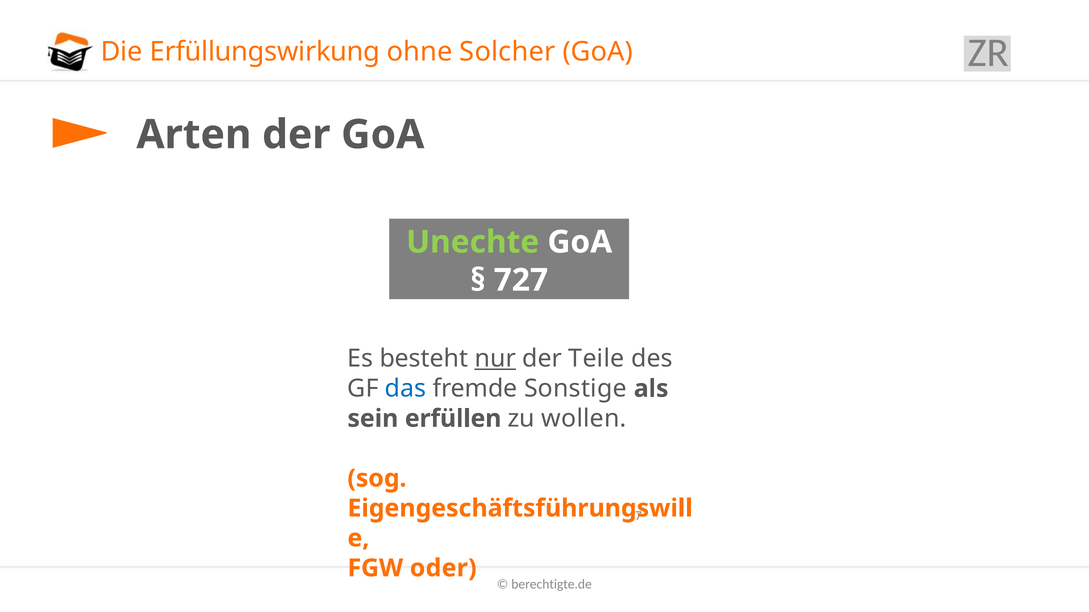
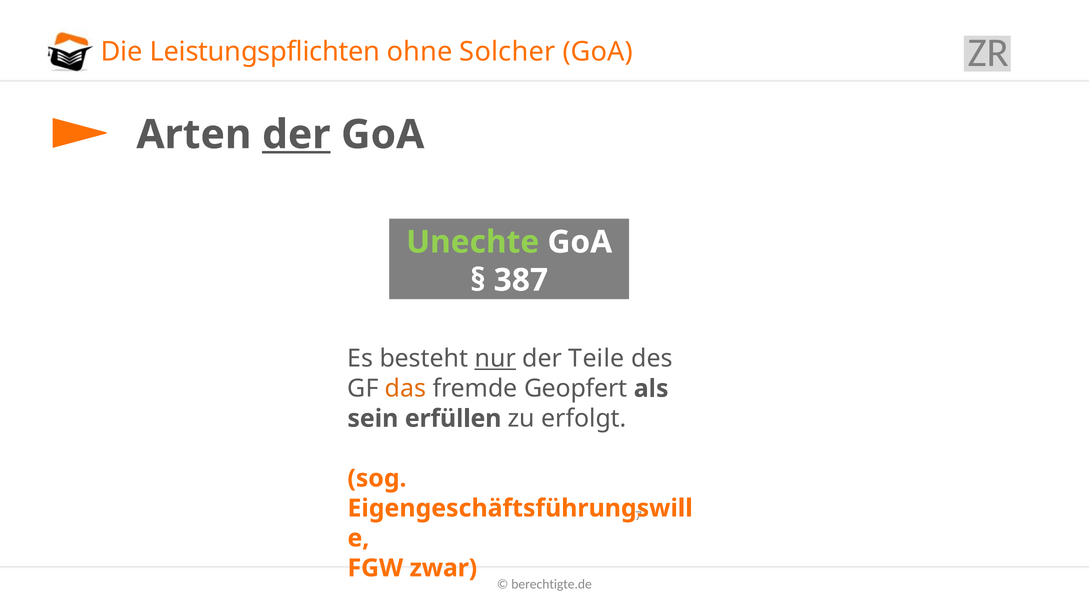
Erfüllungswirkung: Erfüllungswirkung -> Leistungspflichten
der at (296, 135) underline: none -> present
727: 727 -> 387
das colour: blue -> orange
Sonstige: Sonstige -> Geopfert
wollen: wollen -> erfolgt
oder: oder -> zwar
